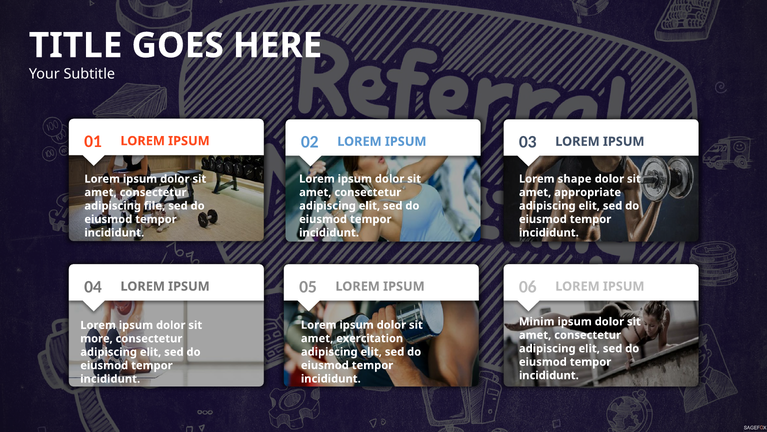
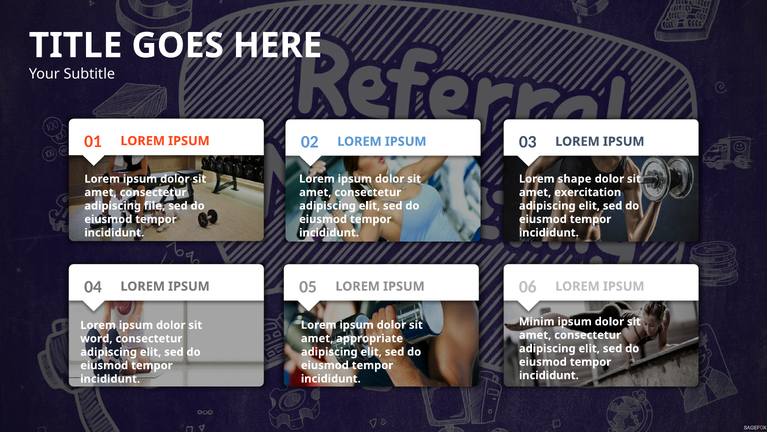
appropriate: appropriate -> exercitation
exercitation: exercitation -> appropriate
more: more -> word
